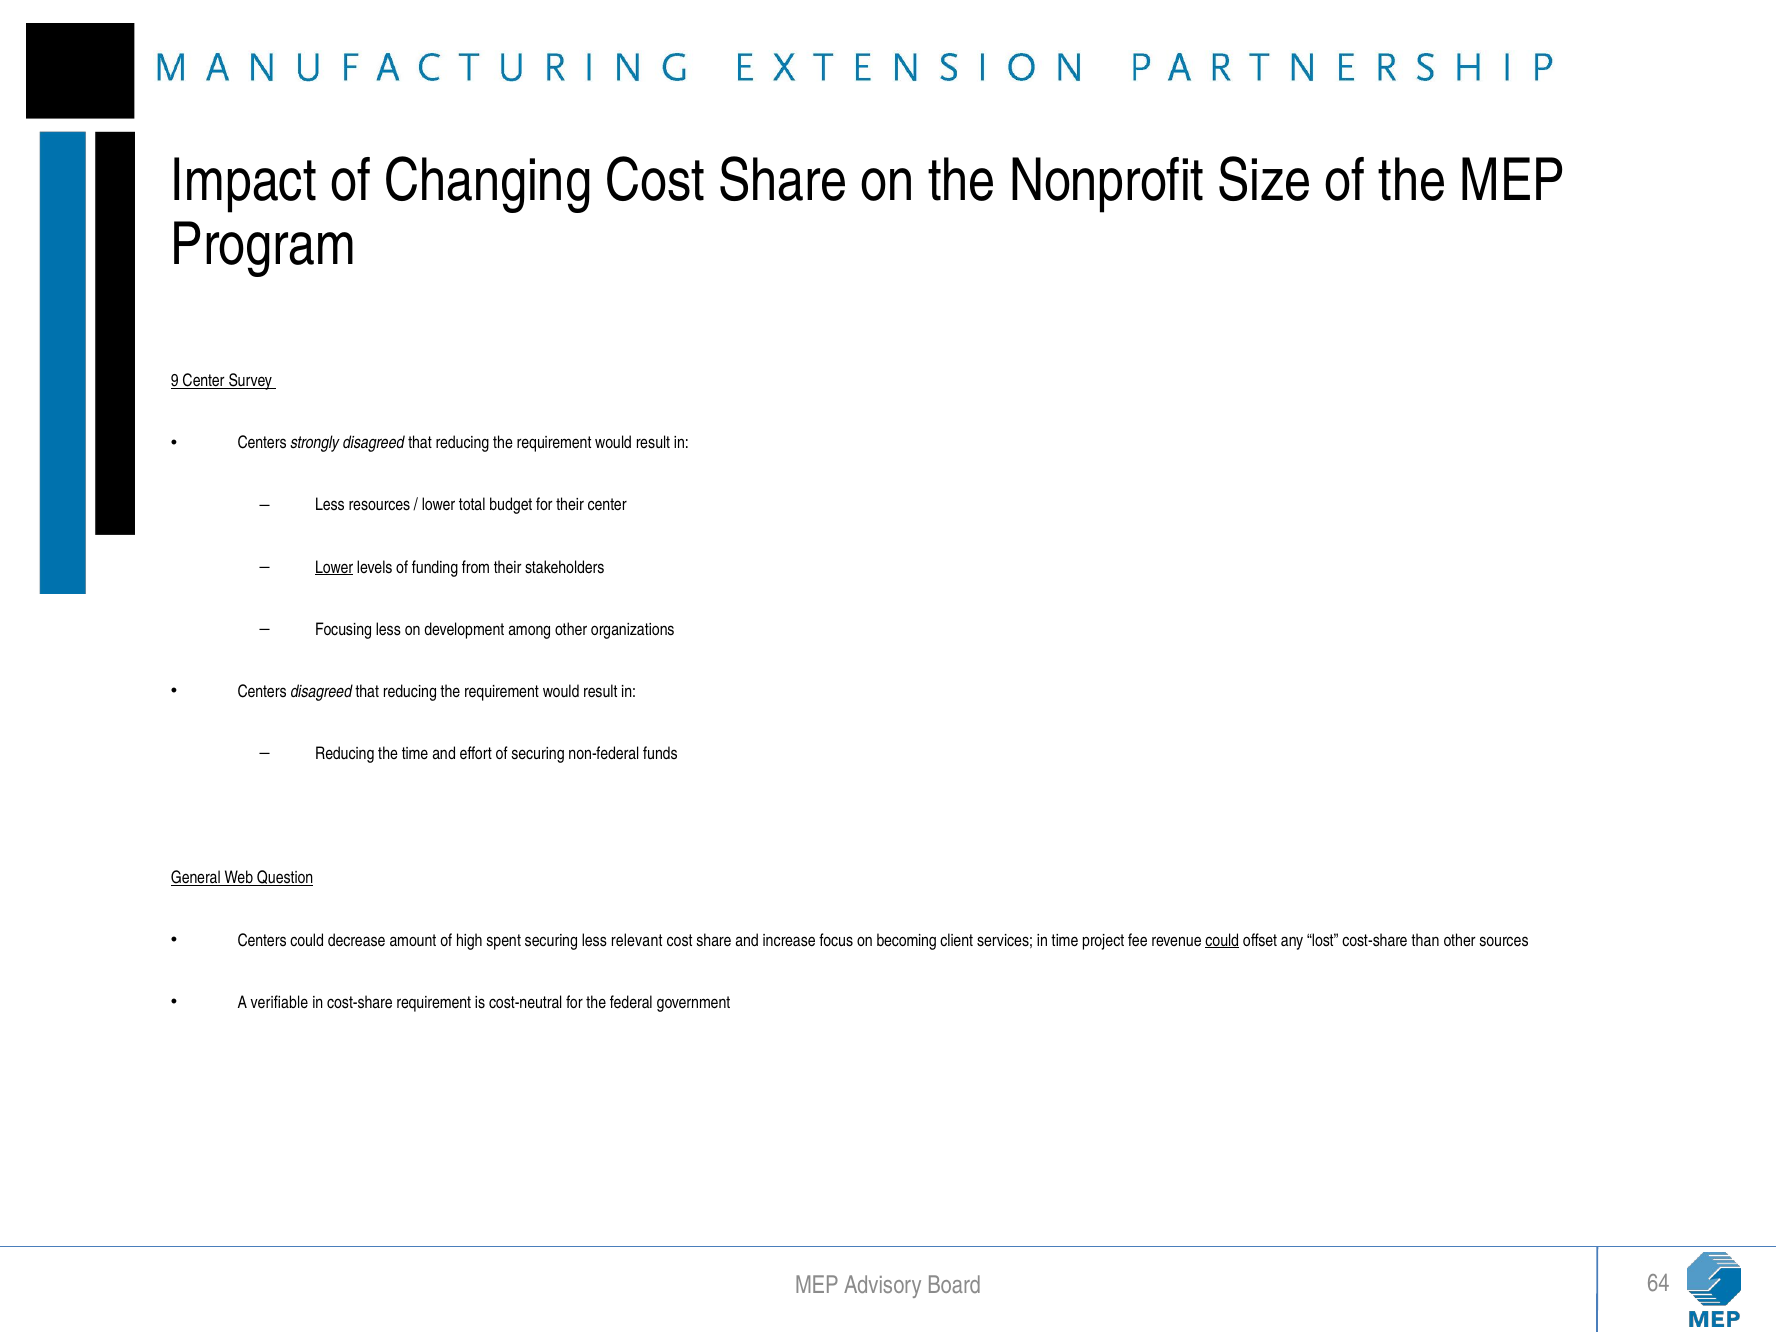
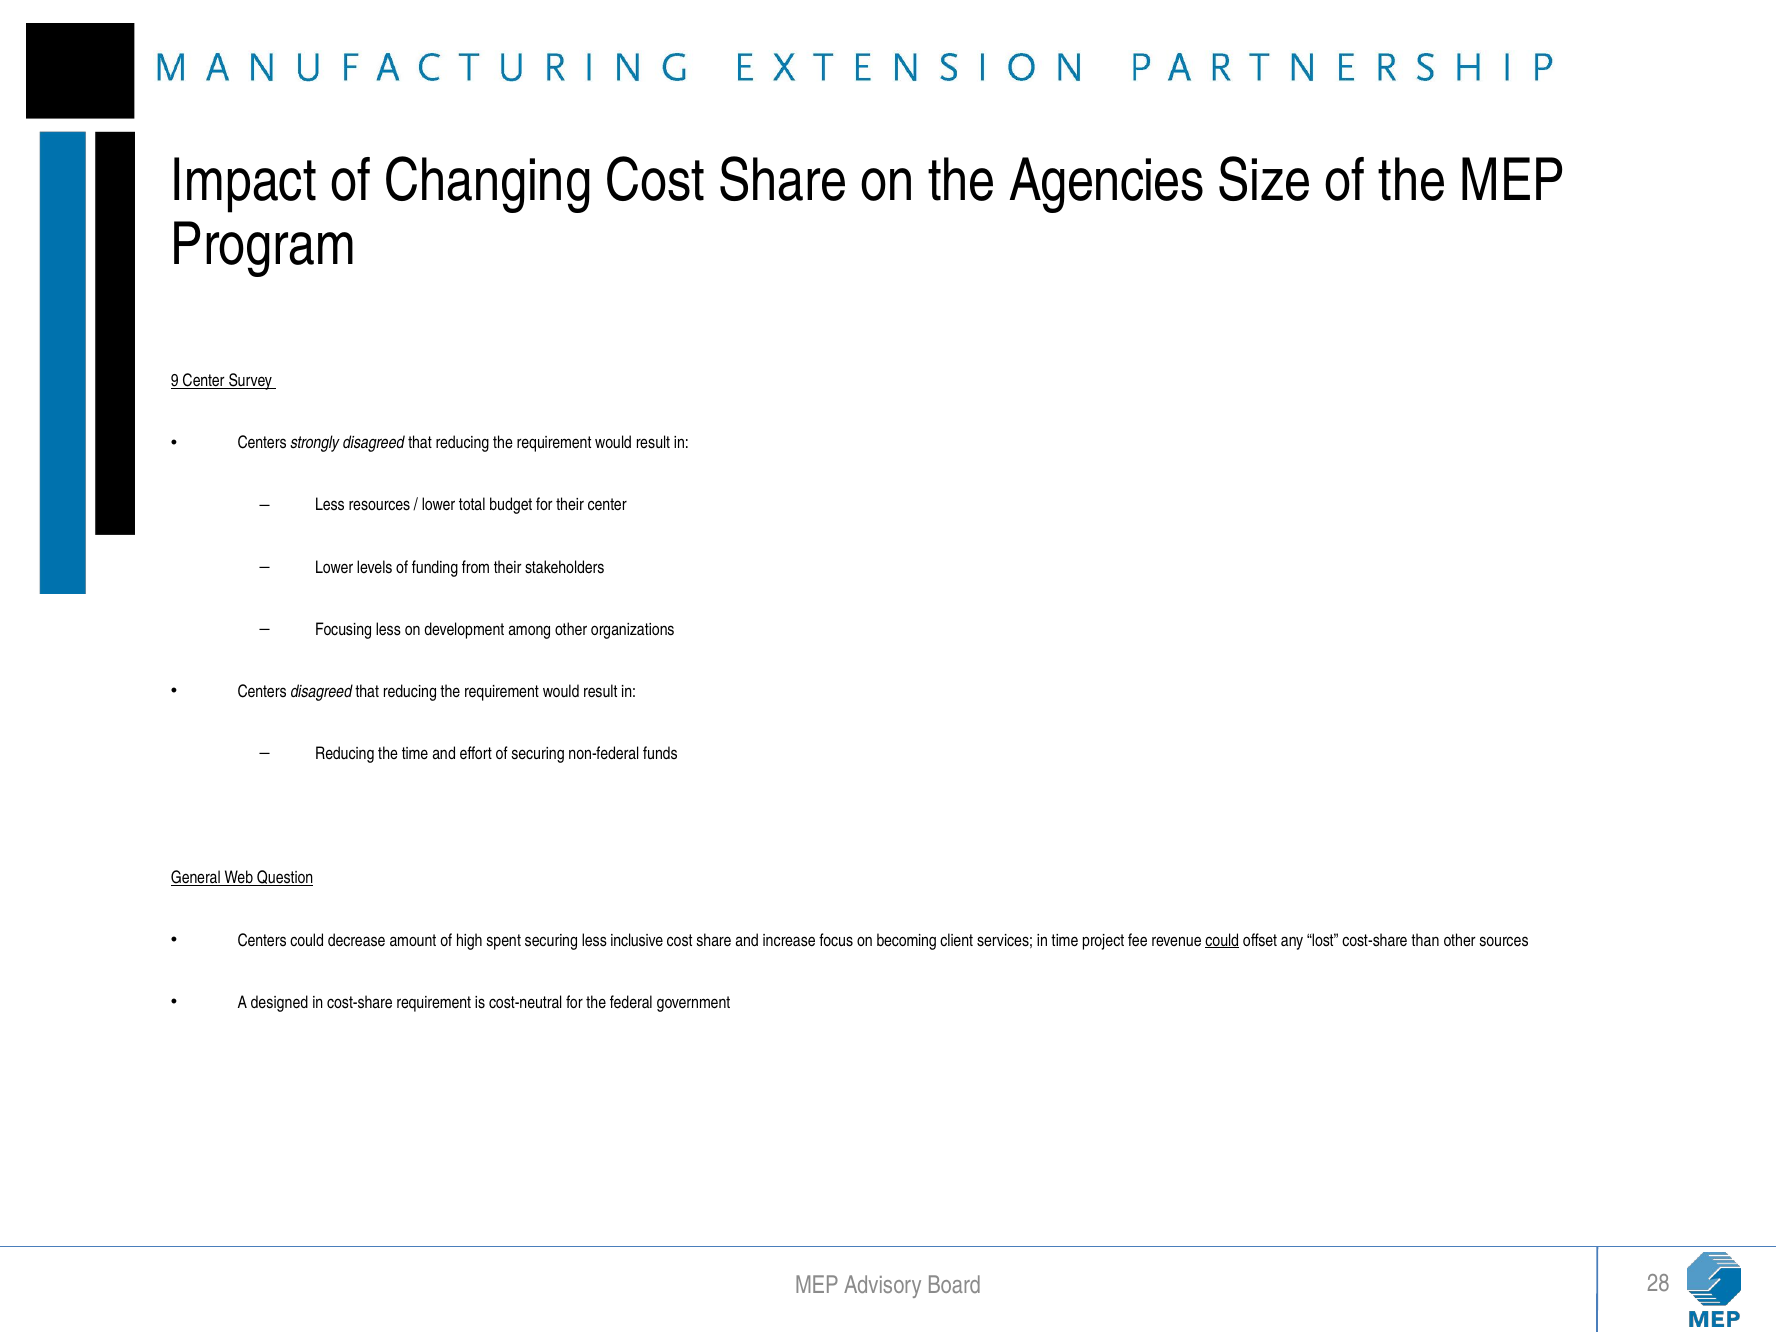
Nonprofit: Nonprofit -> Agencies
Lower at (334, 567) underline: present -> none
relevant: relevant -> inclusive
verifiable: verifiable -> designed
64: 64 -> 28
